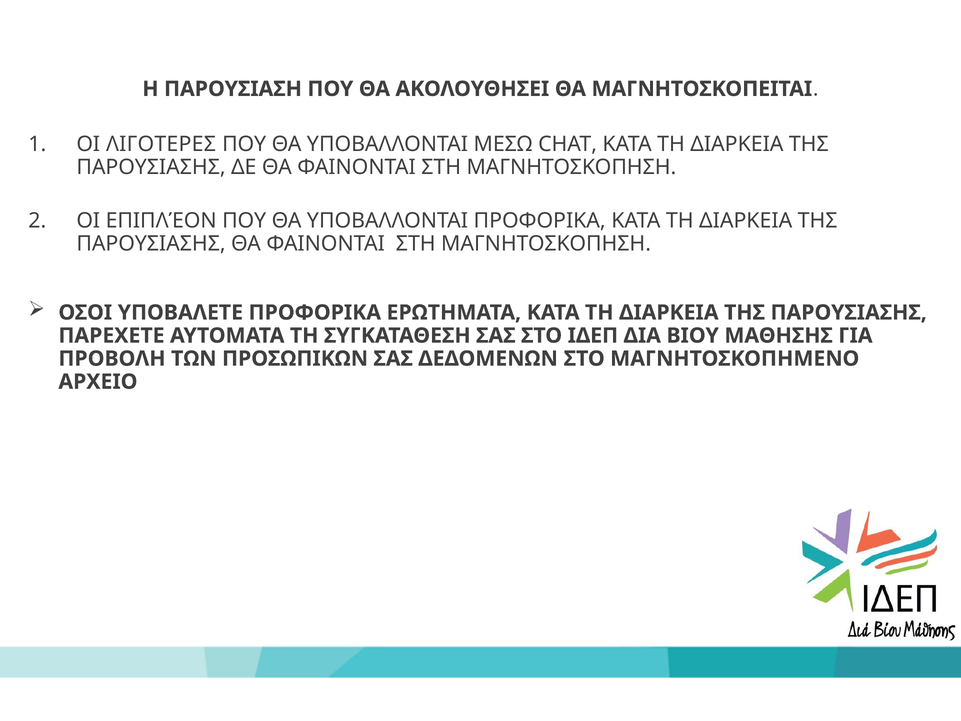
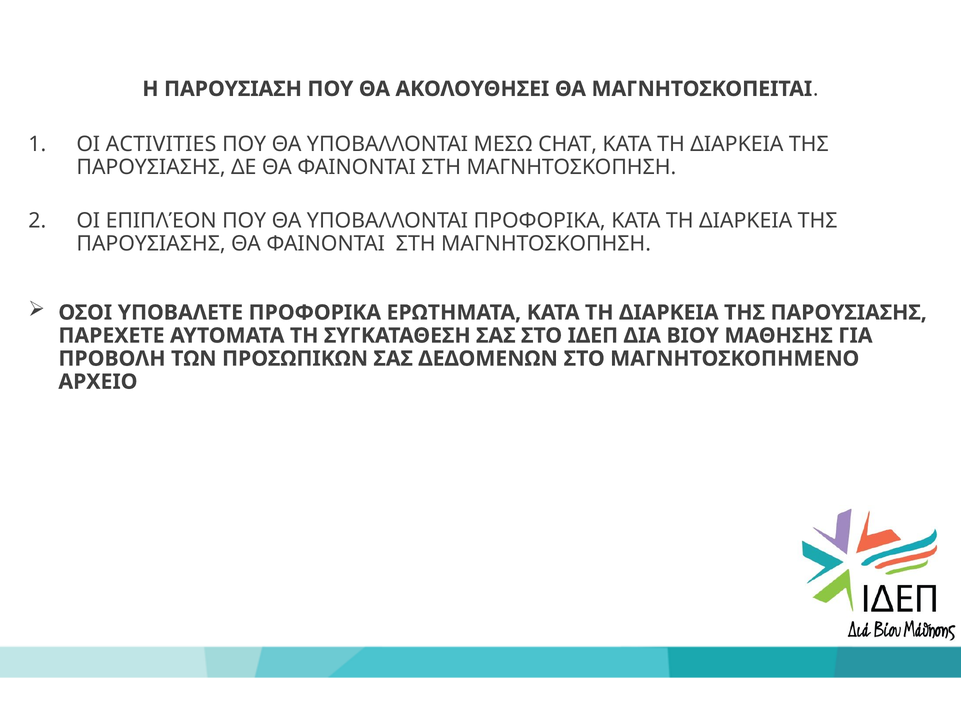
ΛΙΓΟΤΕΡΕΣ: ΛΙΓΟΤΕΡΕΣ -> ACTIVITIES
